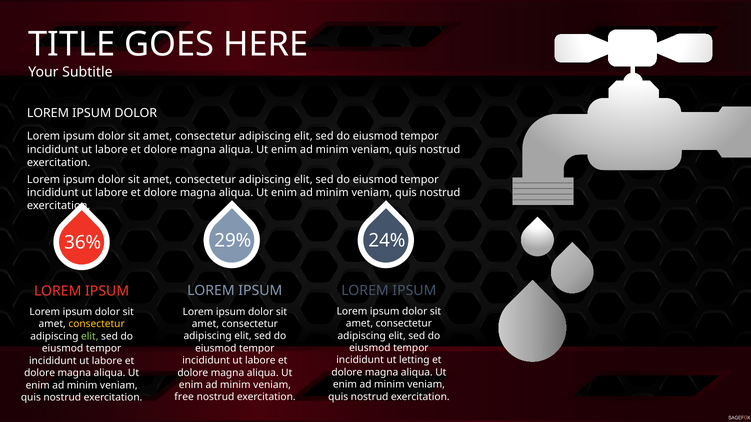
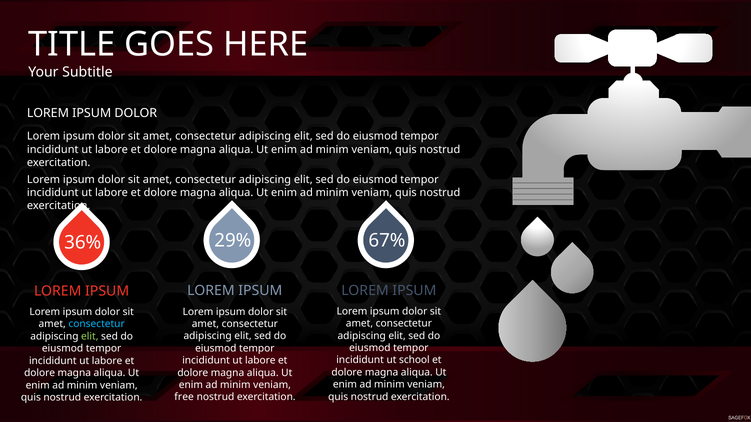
24%: 24% -> 67%
consectetur at (97, 324) colour: yellow -> light blue
letting: letting -> school
